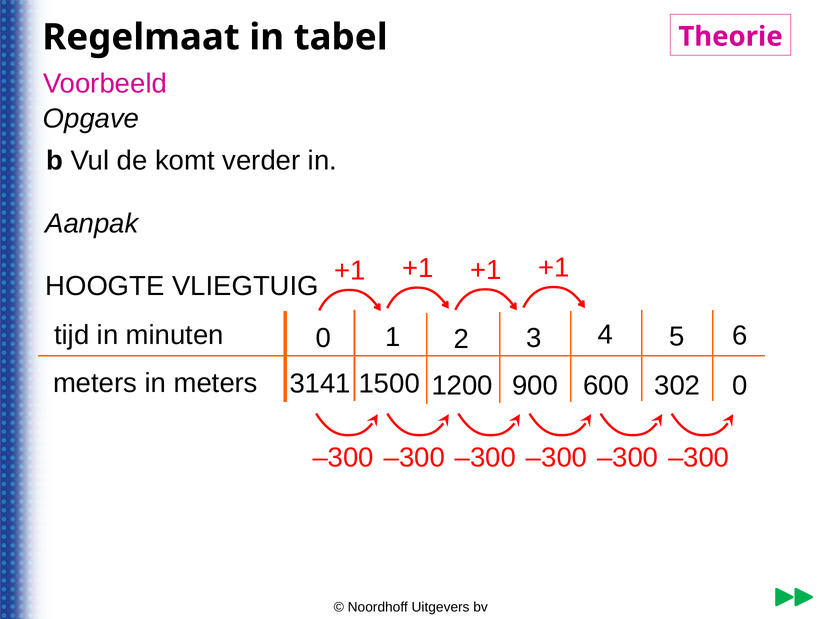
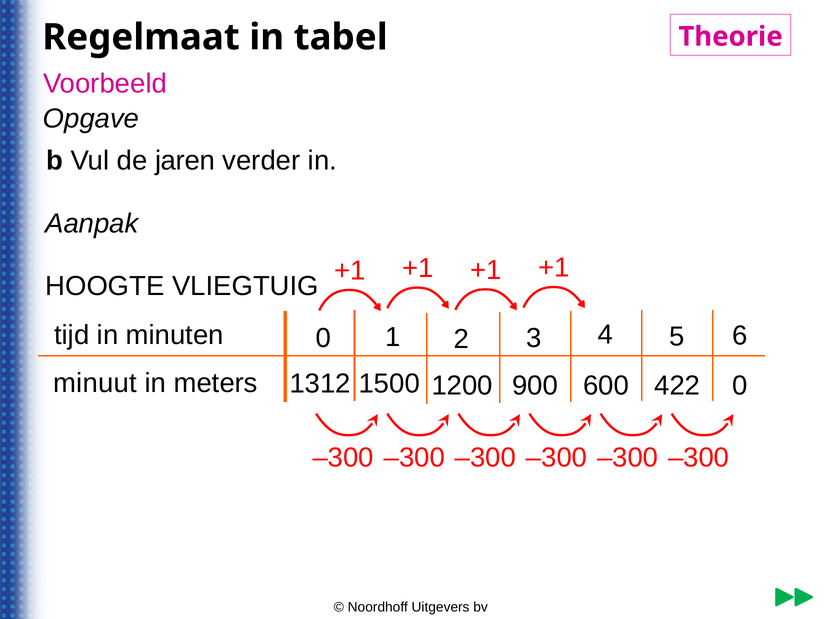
komt: komt -> jaren
meters at (95, 383): meters -> minuut
3141: 3141 -> 1312
302: 302 -> 422
